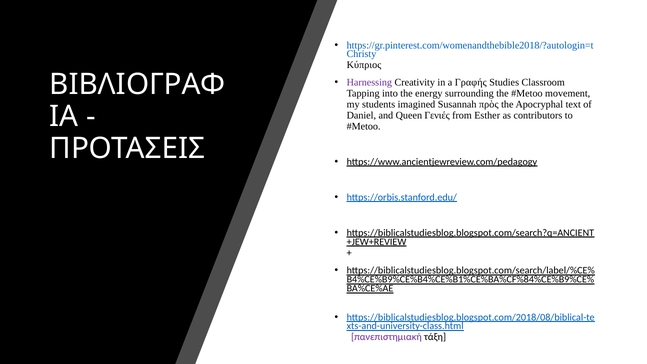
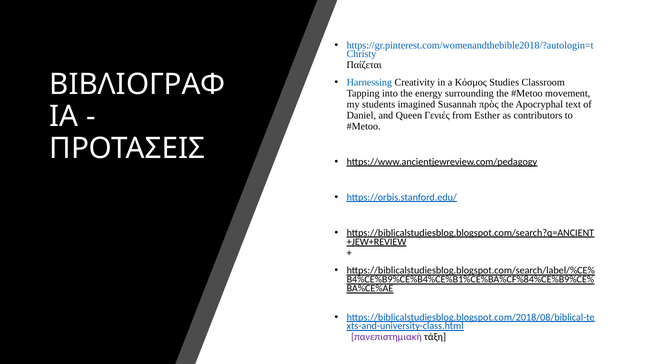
Κύπριος: Κύπριος -> Παίζεται
Harnessing colour: purple -> blue
Γραφής: Γραφής -> Κόσμος
